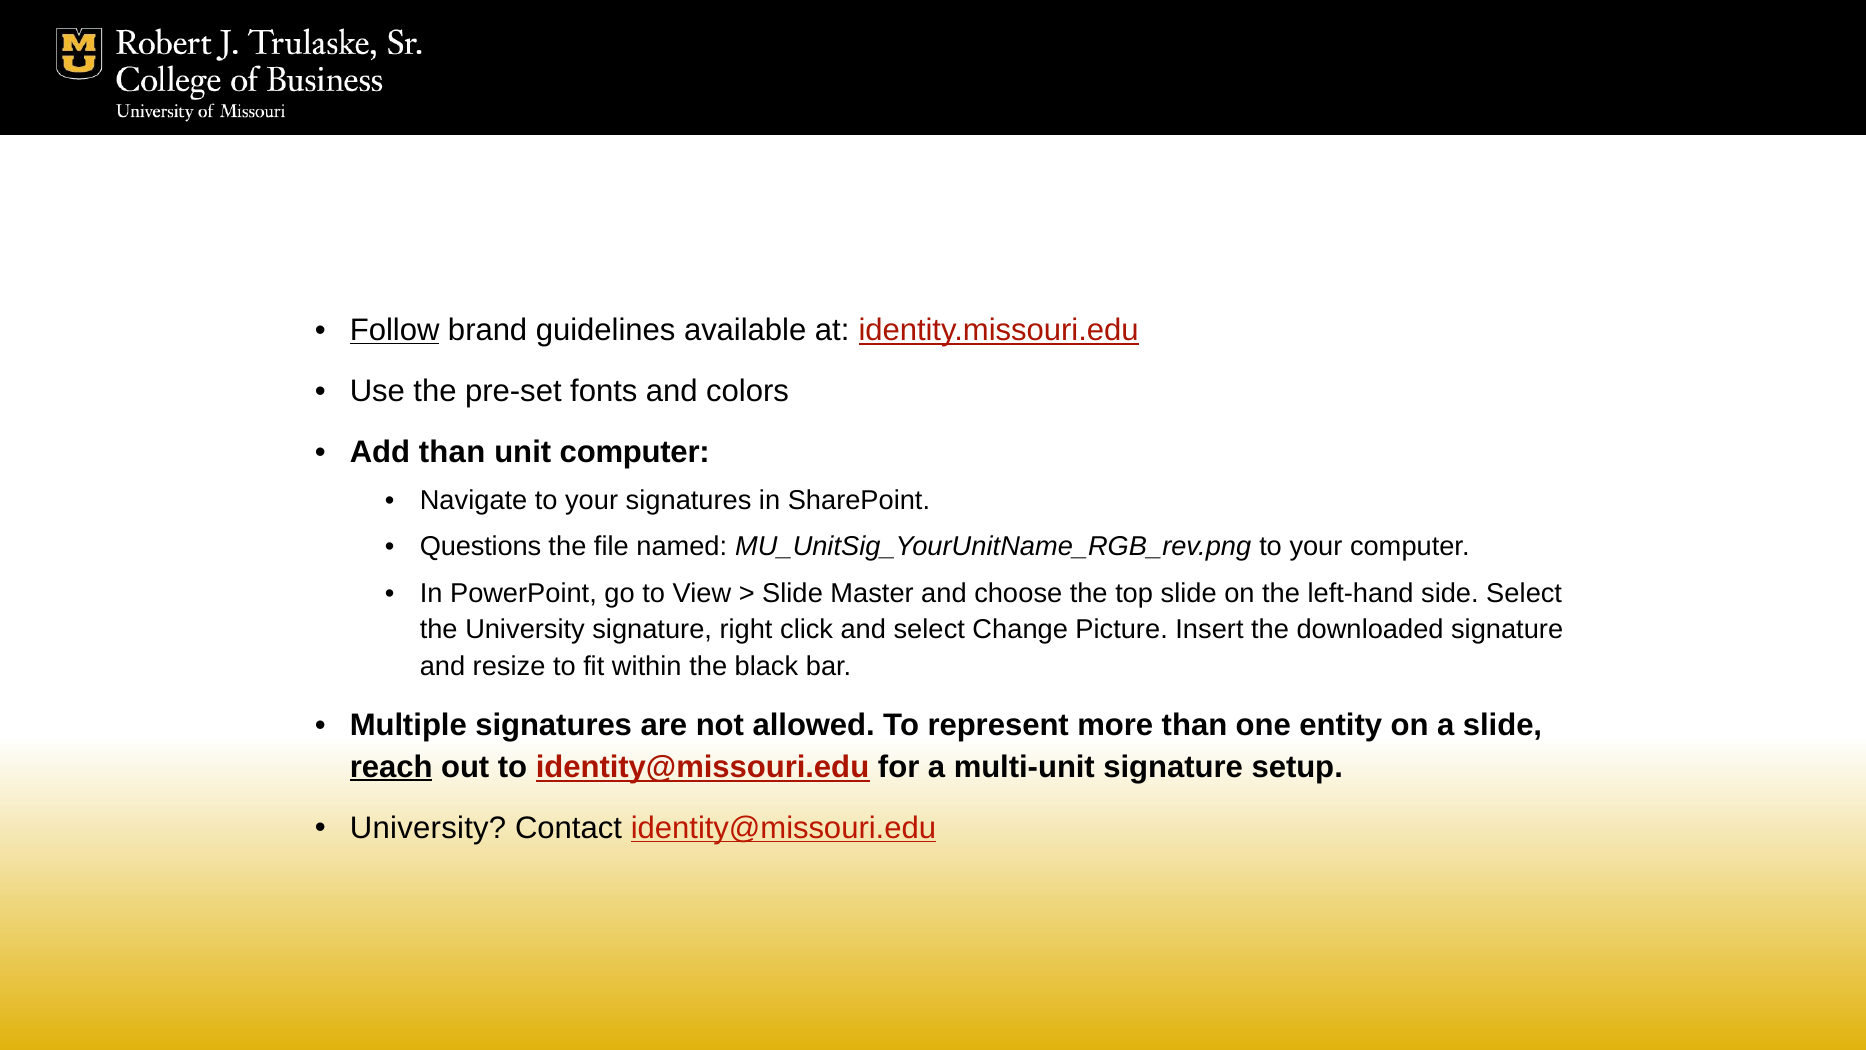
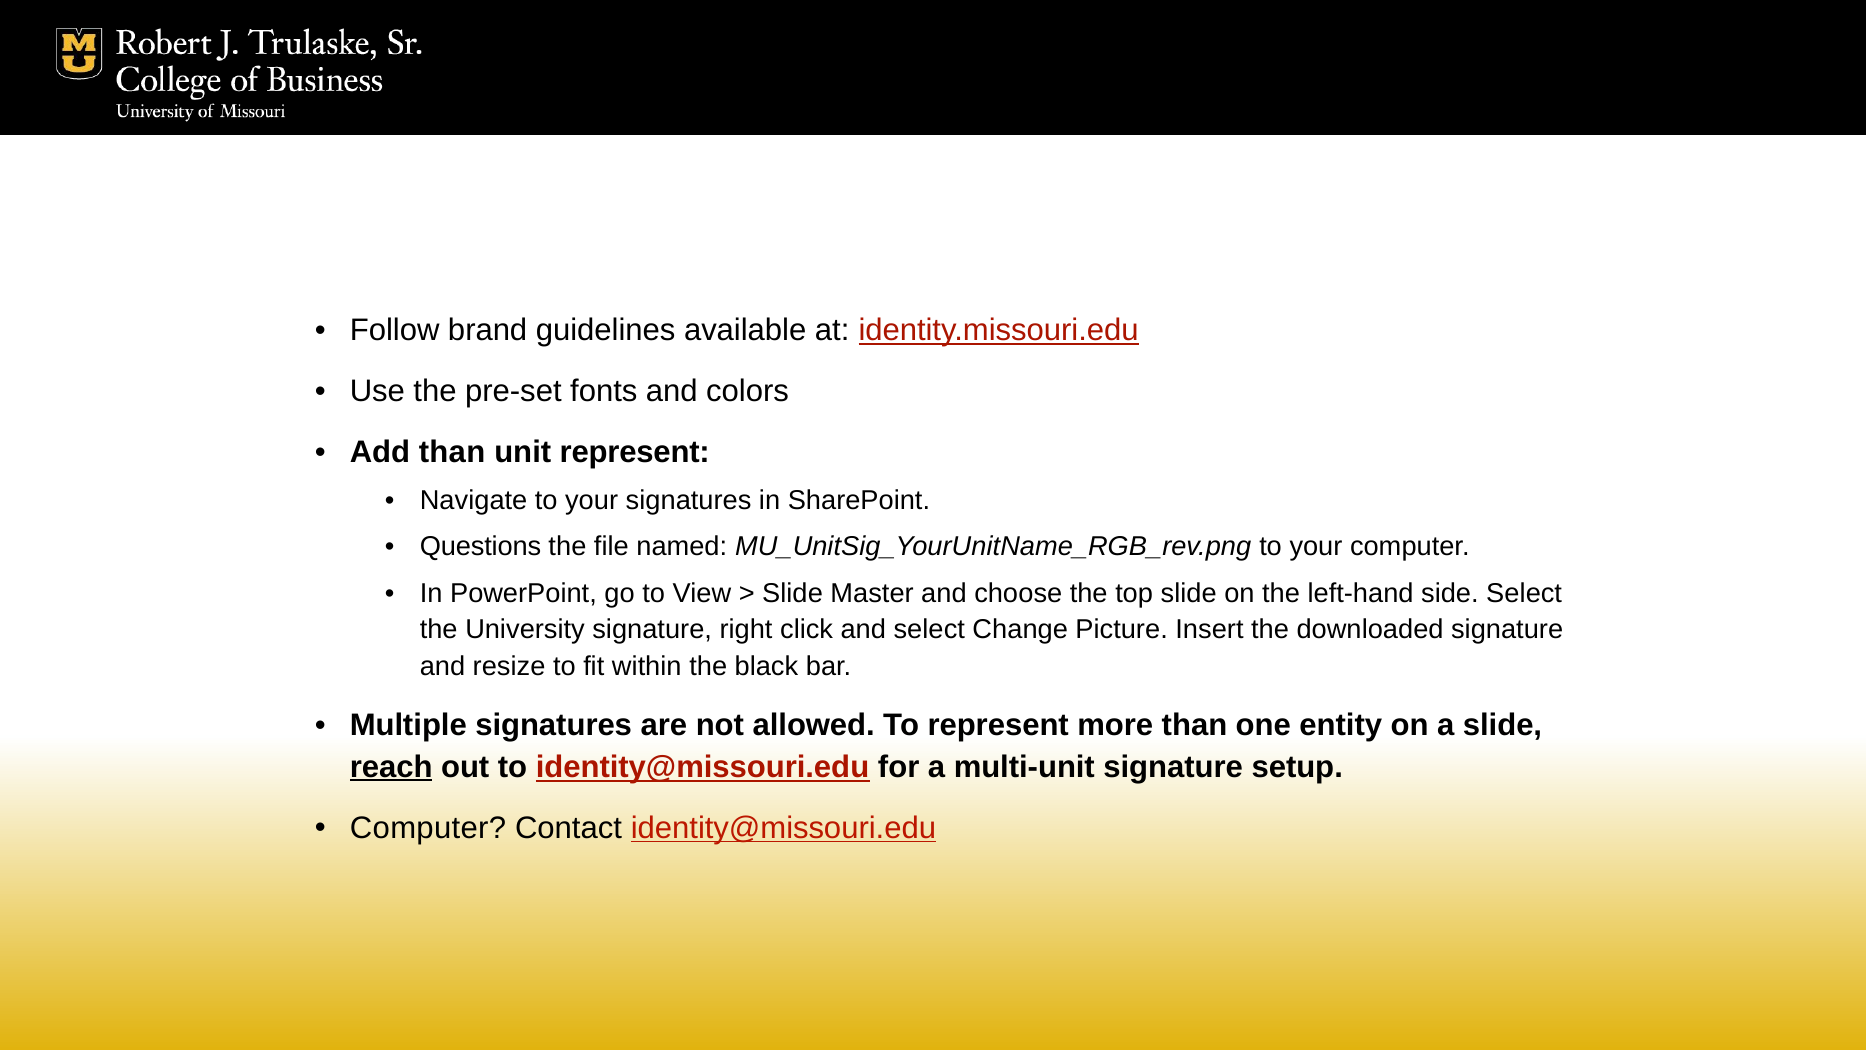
Follow underline: present -> none
unit computer: computer -> represent
University at (428, 828): University -> Computer
